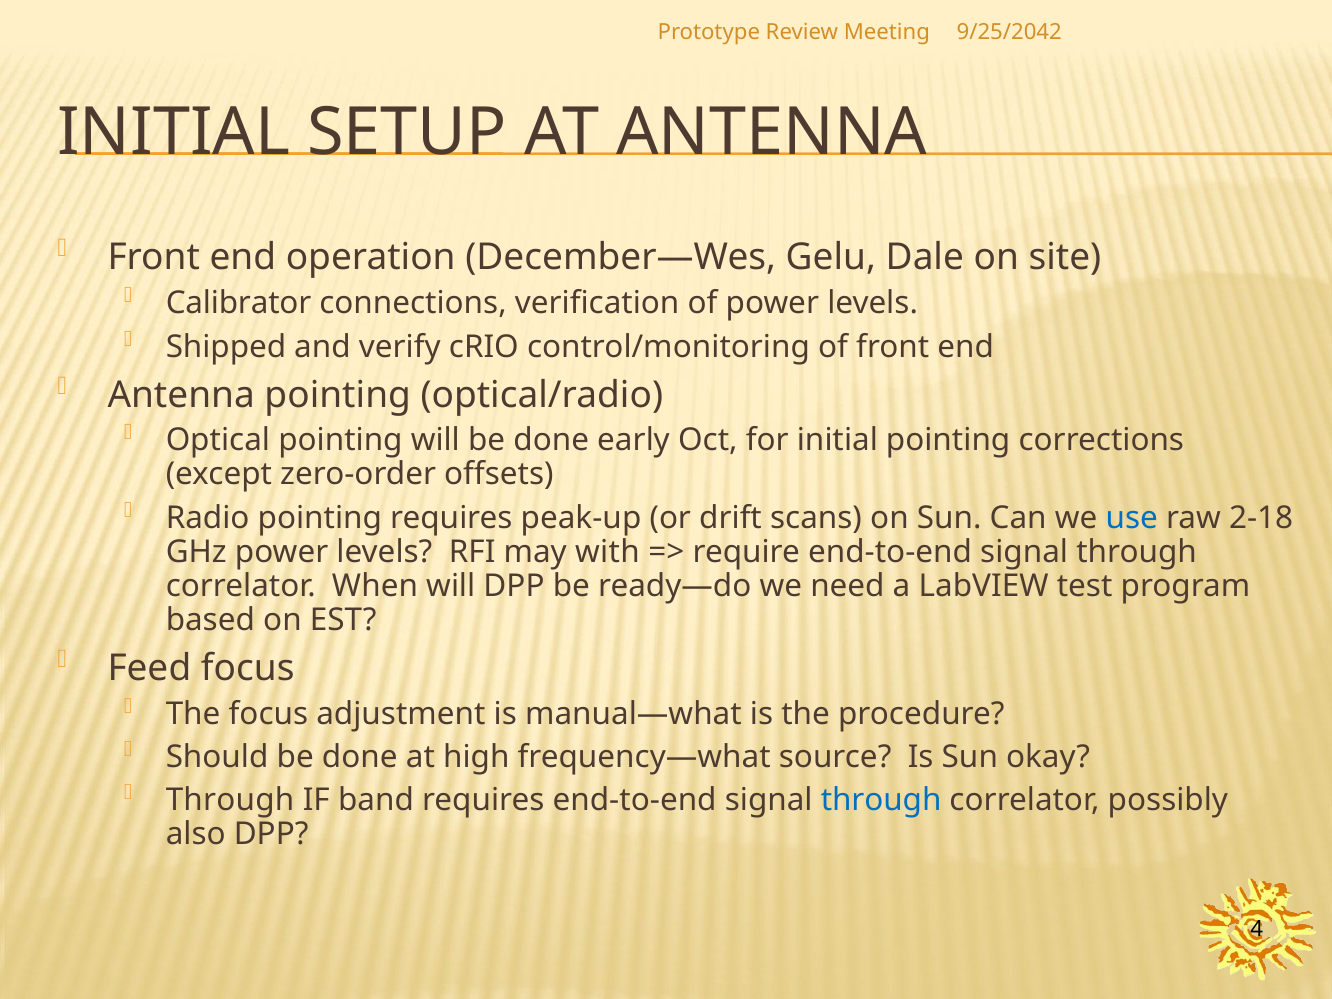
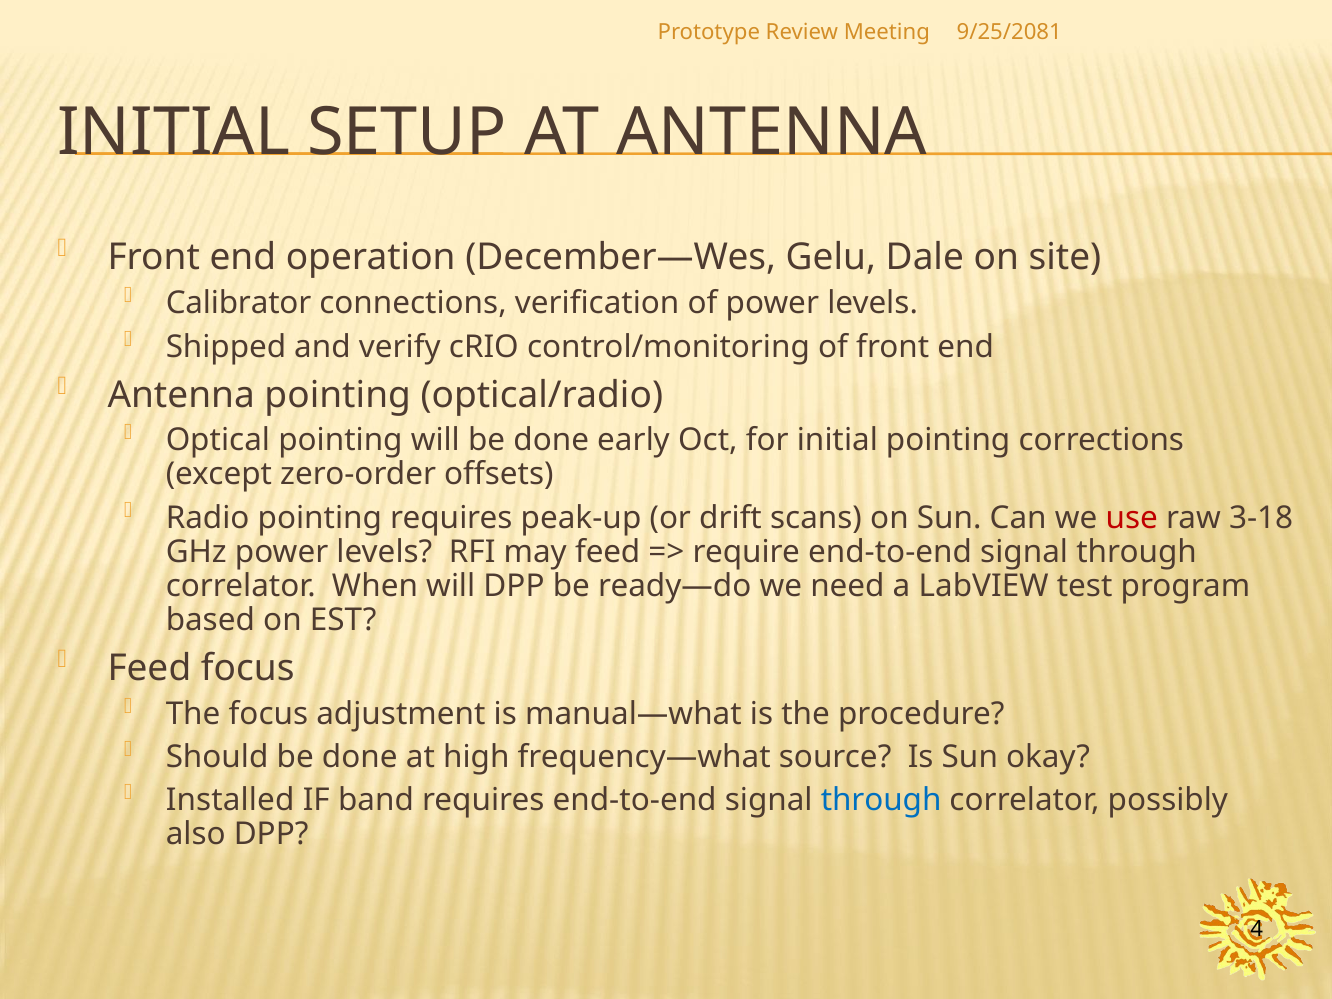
9/25/2042: 9/25/2042 -> 9/25/2081
use colour: blue -> red
2-18: 2-18 -> 3-18
may with: with -> feed
Through at (230, 800): Through -> Installed
